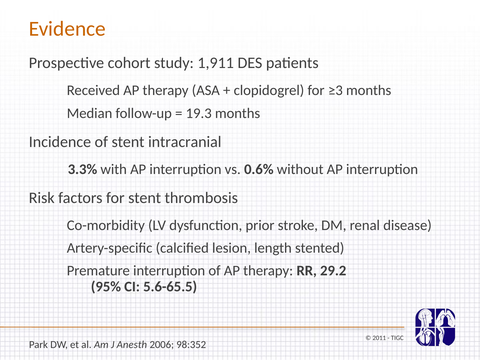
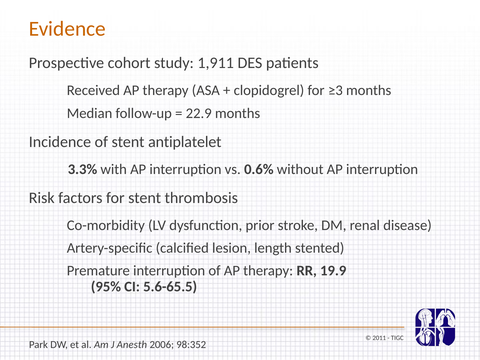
19.3: 19.3 -> 22.9
intracranial: intracranial -> antiplatelet
29.2: 29.2 -> 19.9
